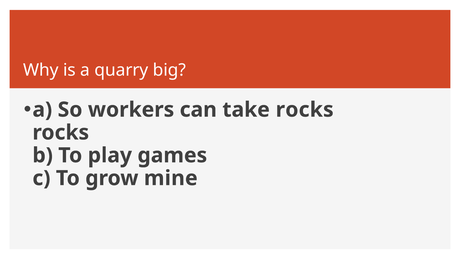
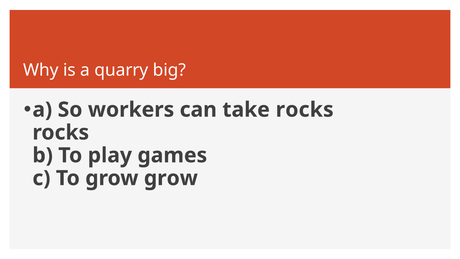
grow mine: mine -> grow
